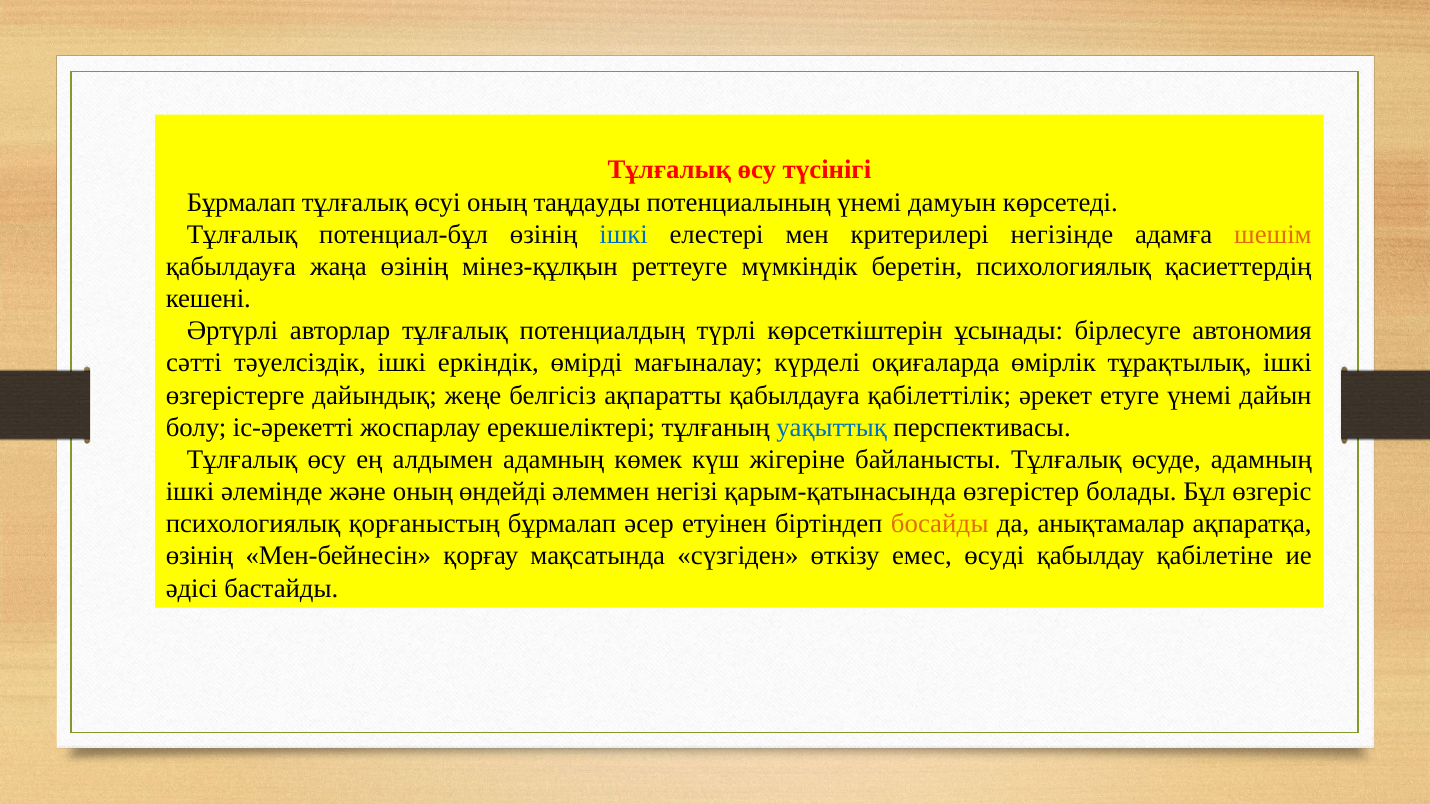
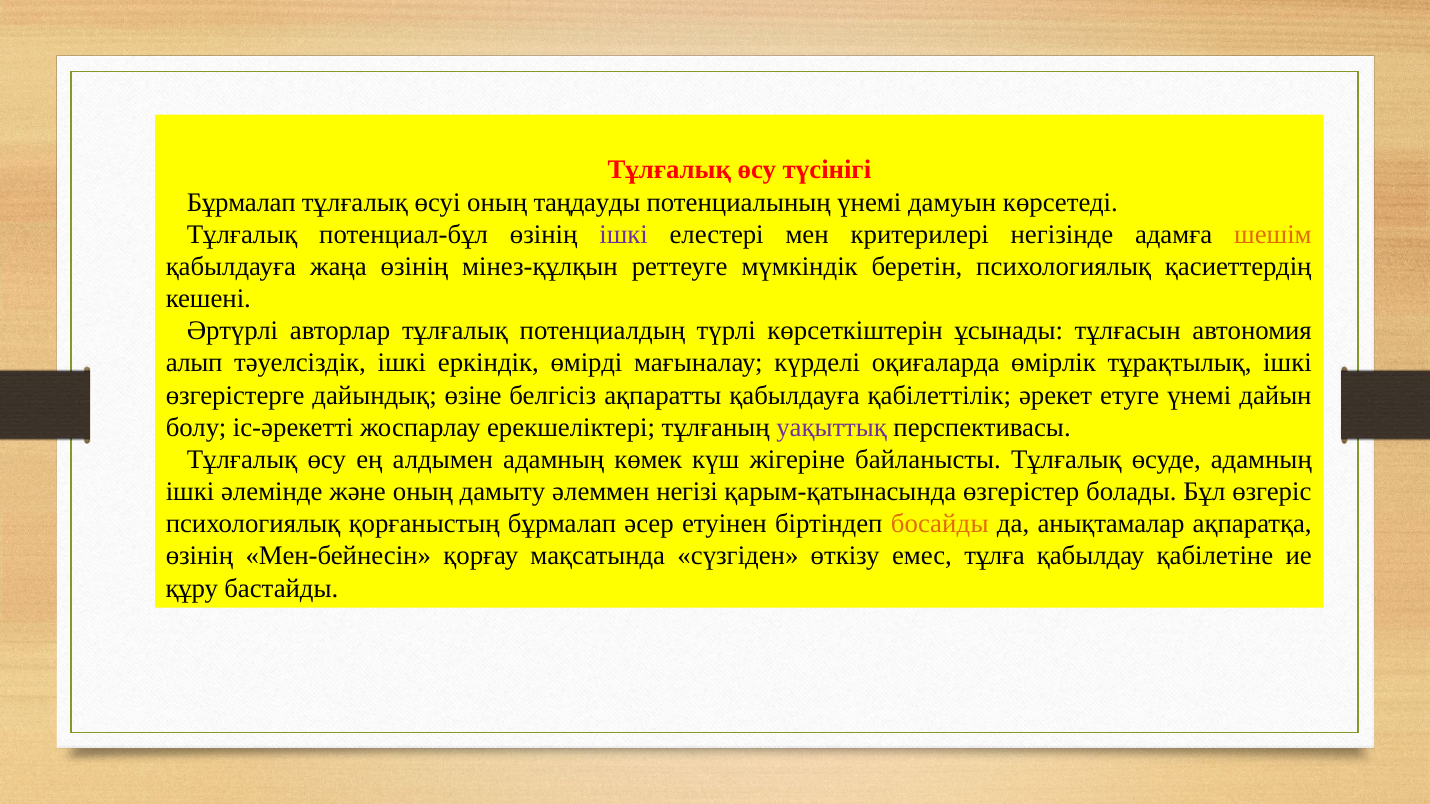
ішкі at (624, 235) colour: blue -> purple
бірлесуге: бірлесуге -> тұлғасын
сәтті: сәтті -> алып
жеңе: жеңе -> өзіне
уақыттық colour: blue -> purple
өндейді: өндейді -> дамыту
өсуді: өсуді -> тұлға
әдісі: әдісі -> құру
